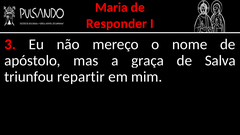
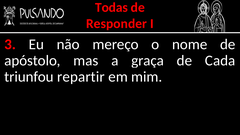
Maria: Maria -> Todas
Salva: Salva -> Cada
